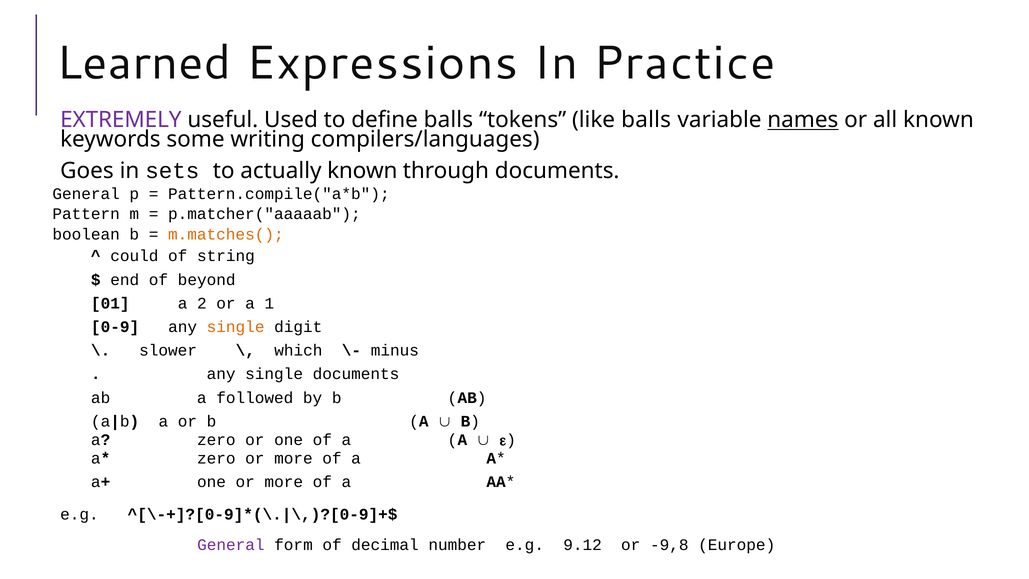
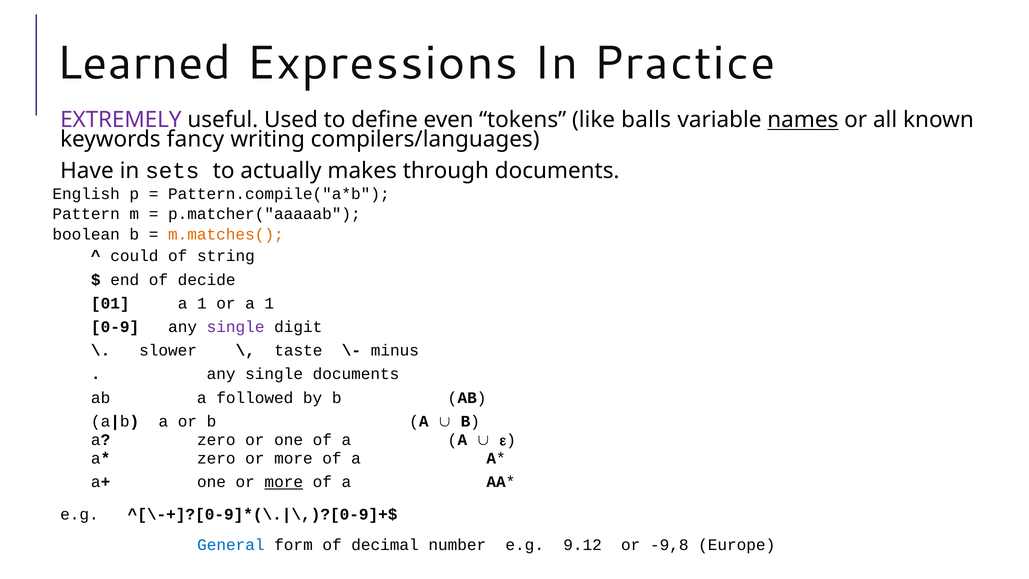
define balls: balls -> even
some: some -> fancy
Goes: Goes -> Have
actually known: known -> makes
General at (86, 194): General -> English
beyond: beyond -> decide
01 a 2: 2 -> 1
single at (236, 327) colour: orange -> purple
which: which -> taste
more at (284, 482) underline: none -> present
General at (231, 545) colour: purple -> blue
